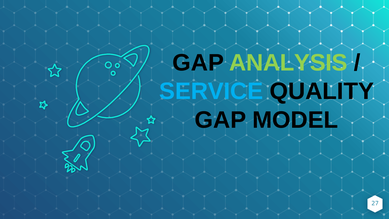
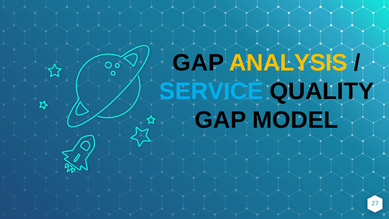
ANALYSIS colour: light green -> yellow
